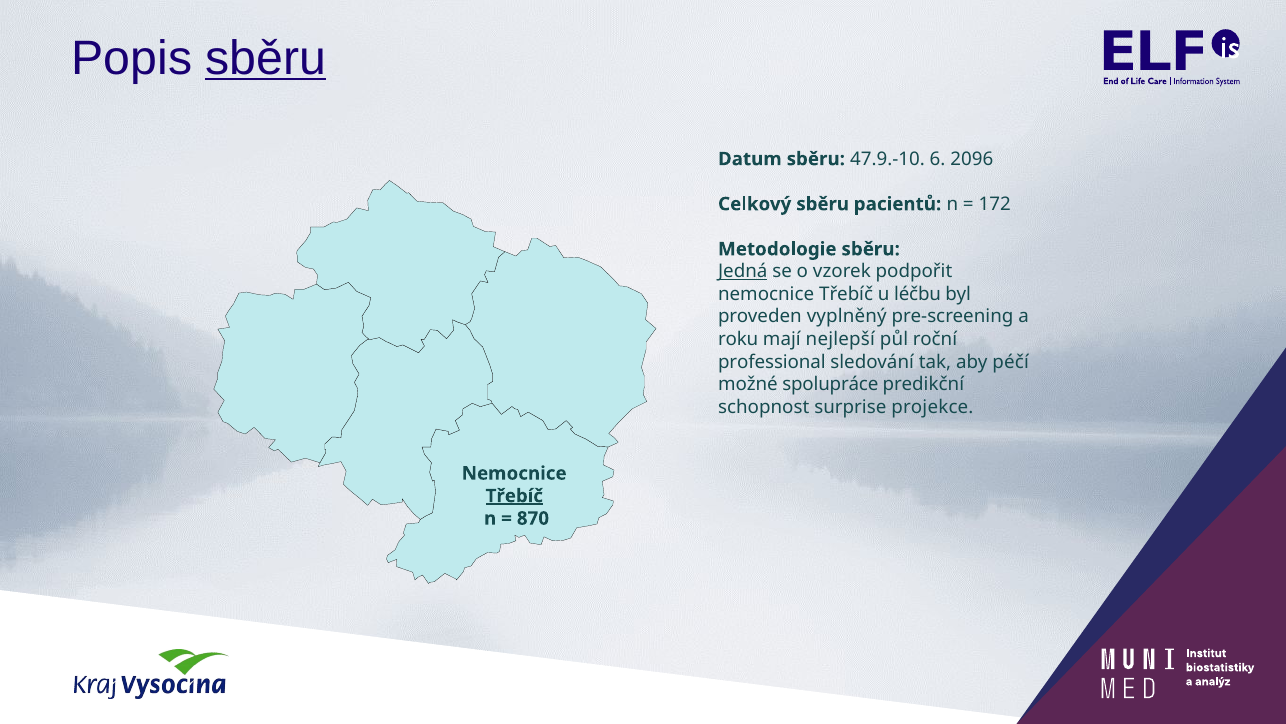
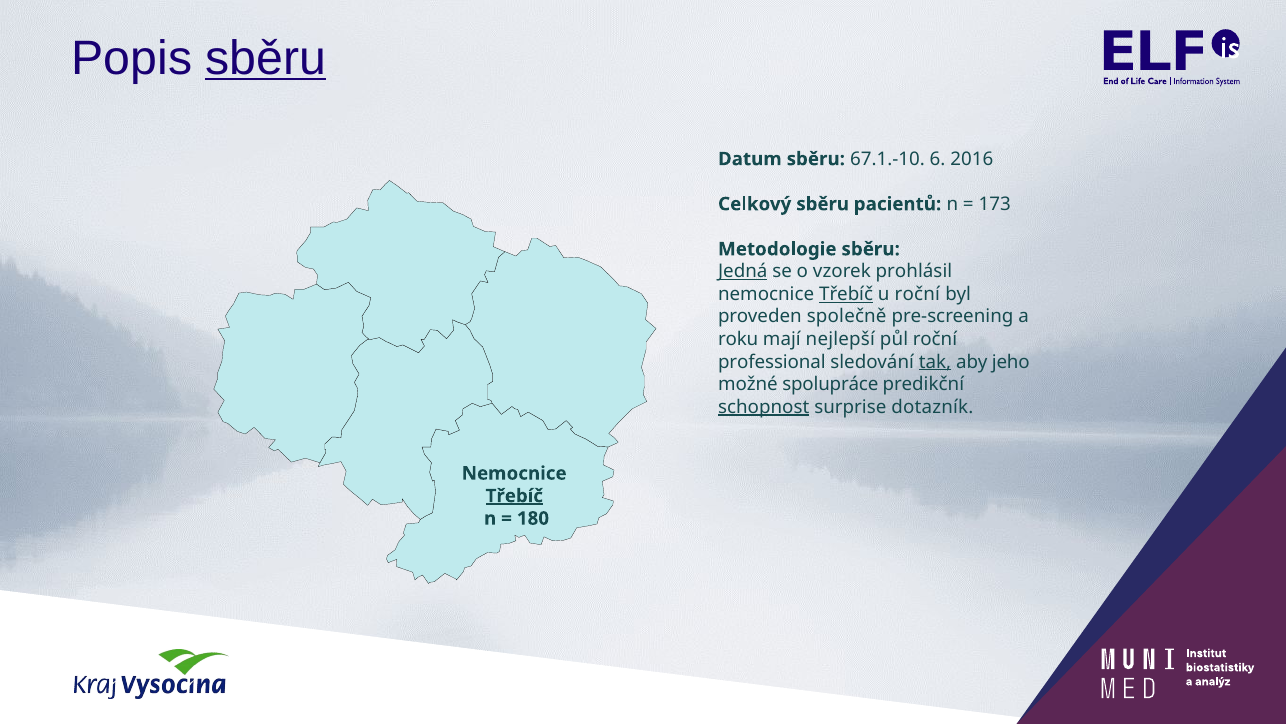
47.9.-10: 47.9.-10 -> 67.1.-10
2096: 2096 -> 2016
172: 172 -> 173
podpořit: podpořit -> prohlásil
Třebíč at (846, 294) underline: none -> present
u léčbu: léčbu -> roční
vyplněný: vyplněný -> společně
tak underline: none -> present
péčí: péčí -> jeho
schopnost underline: none -> present
projekce: projekce -> dotazník
870: 870 -> 180
